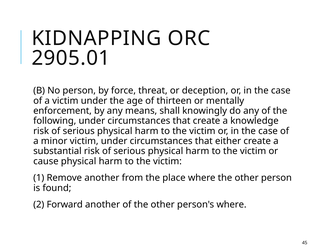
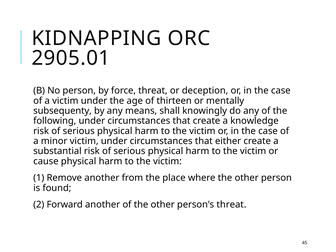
enforcement: enforcement -> subsequenty
person's where: where -> threat
